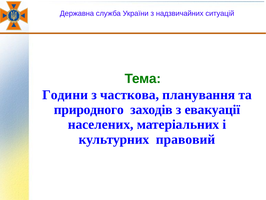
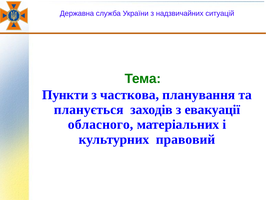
Години: Години -> Пункти
природного: природного -> планується
населених: населених -> обласного
